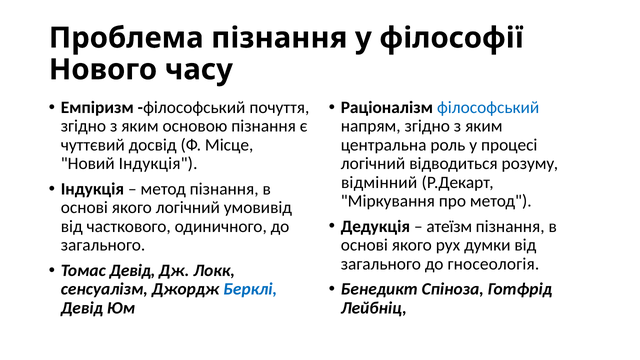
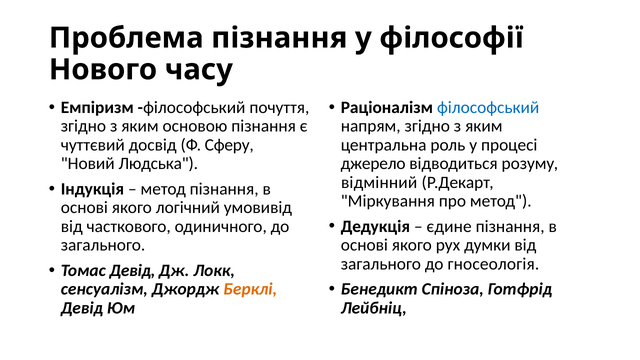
Місце: Місце -> Сферу
Новий Індукція: Індукція -> Людська
логічний at (373, 164): логічний -> джерело
атеїзм: атеїзм -> єдине
Берклі colour: blue -> orange
